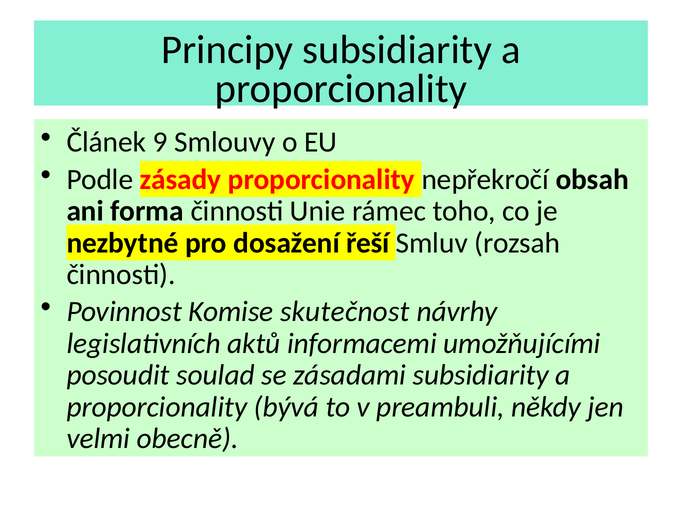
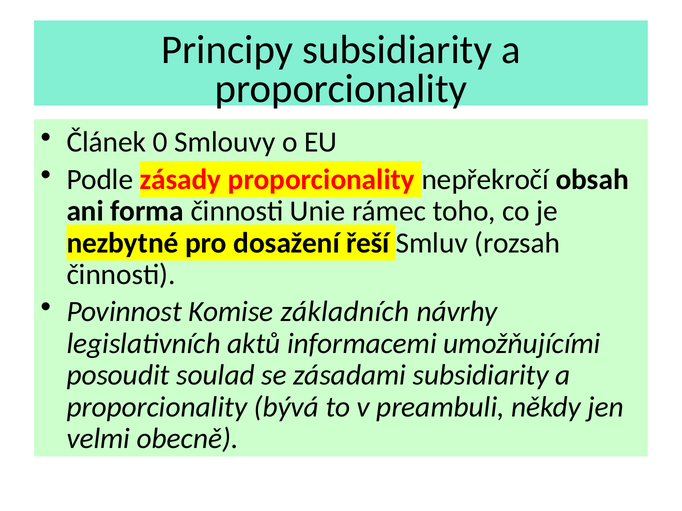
9: 9 -> 0
skutečnost: skutečnost -> základních
